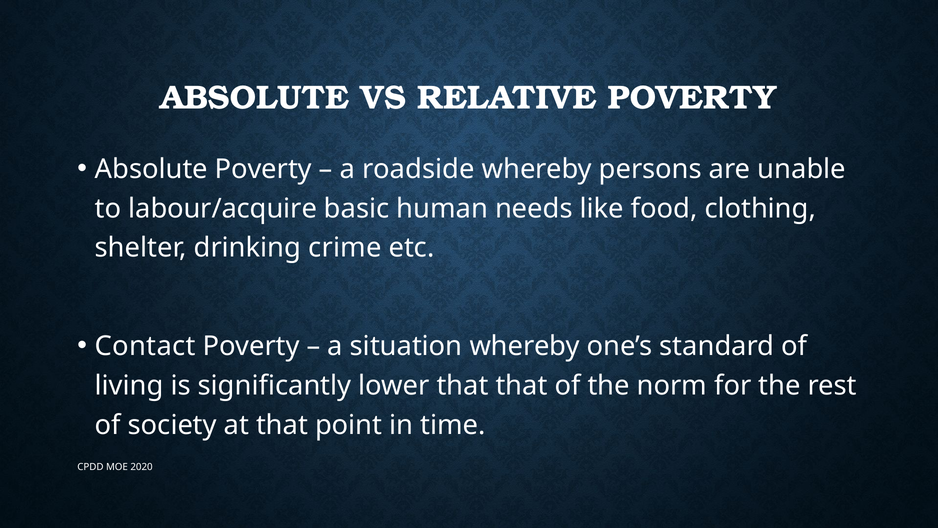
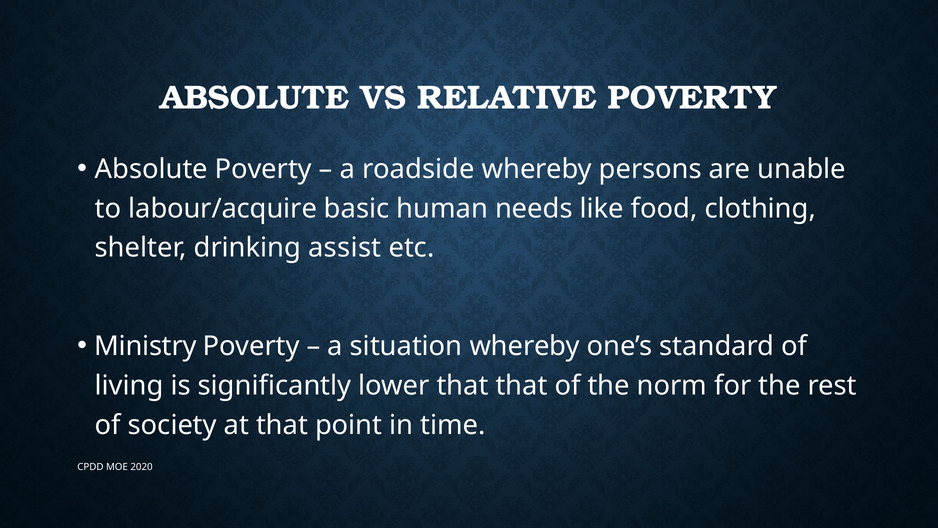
crime: crime -> assist
Contact: Contact -> Ministry
